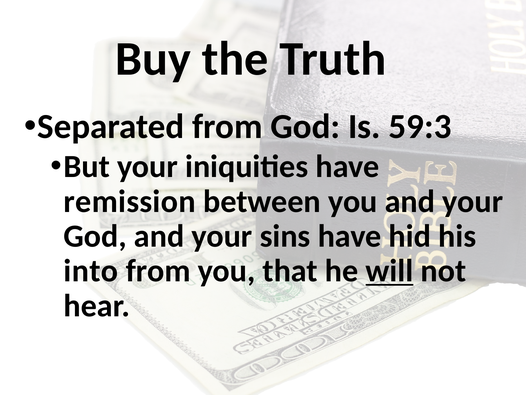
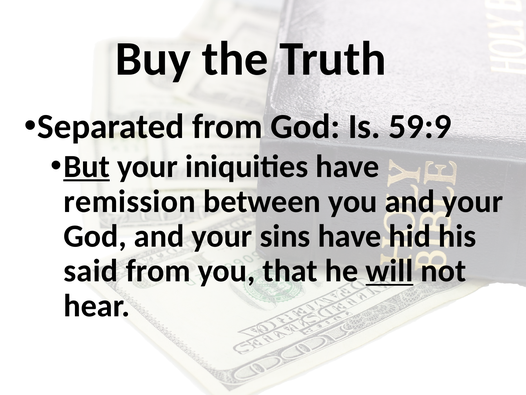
59:3: 59:3 -> 59:9
But underline: none -> present
into: into -> said
